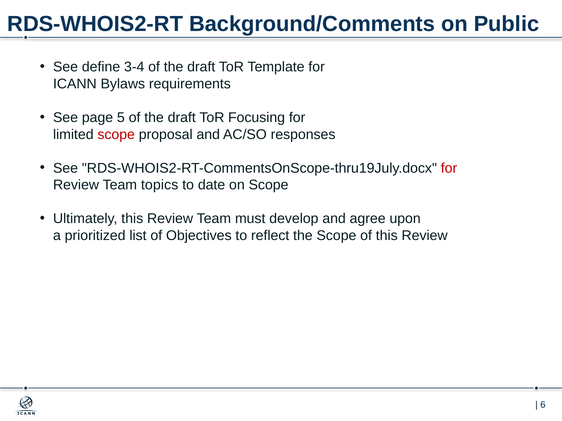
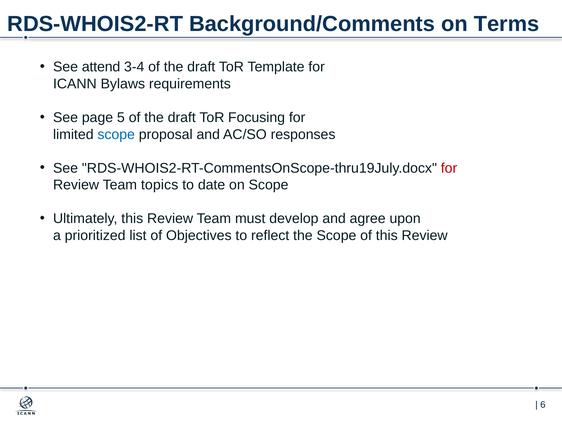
Public: Public -> Terms
define: define -> attend
scope at (116, 135) colour: red -> blue
